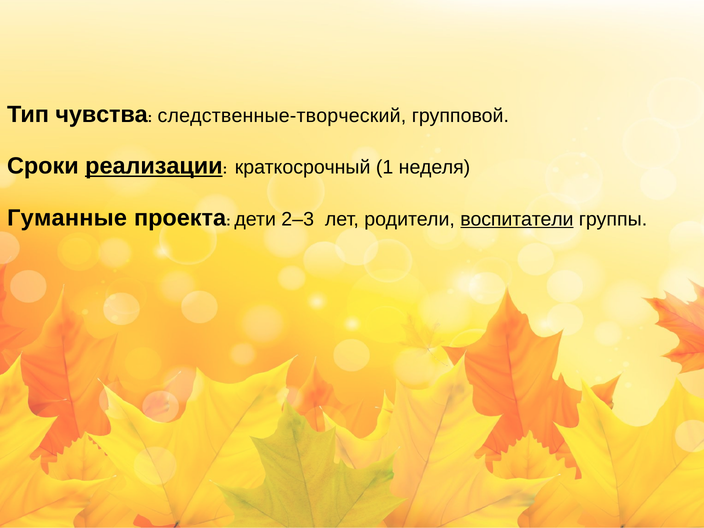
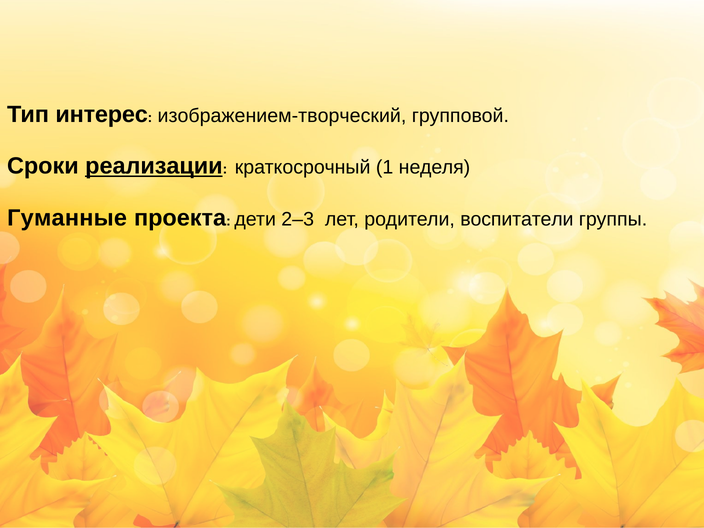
чувства: чувства -> интерес
следственные-творческий: следственные-творческий -> изображением-творческий
воспитатели underline: present -> none
